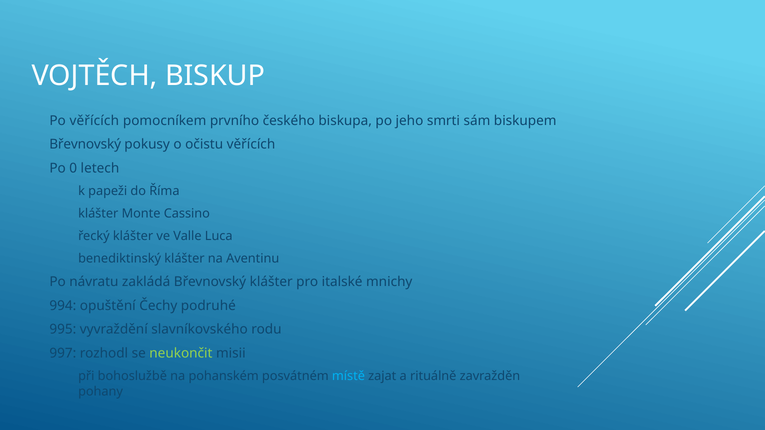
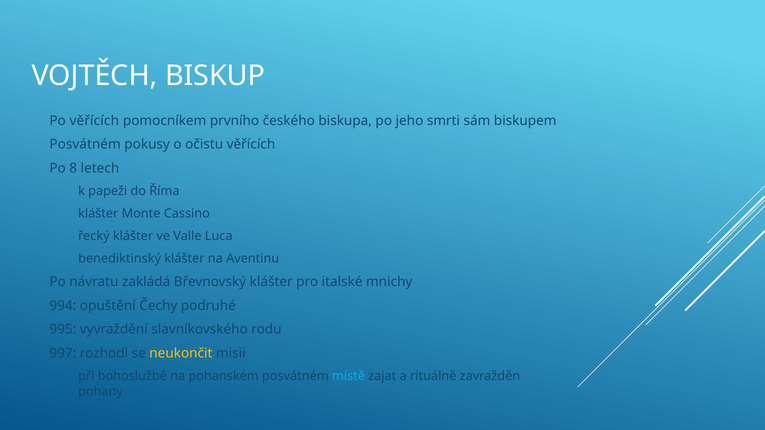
Břevnovský at (85, 145): Břevnovský -> Posvátném
0: 0 -> 8
neukončit colour: light green -> yellow
